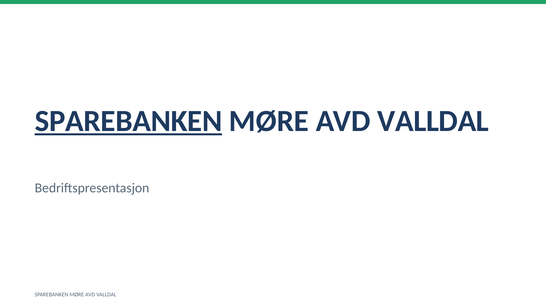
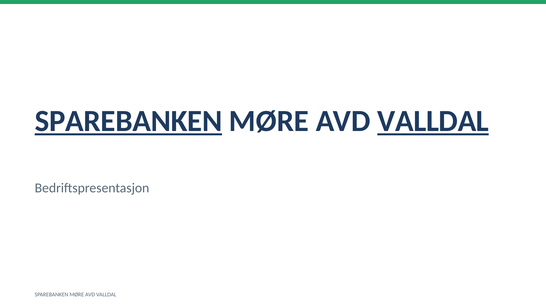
VALLDAL at (433, 121) underline: none -> present
